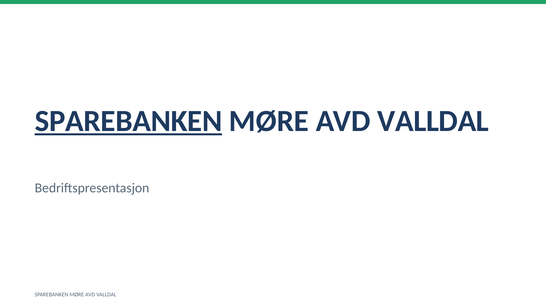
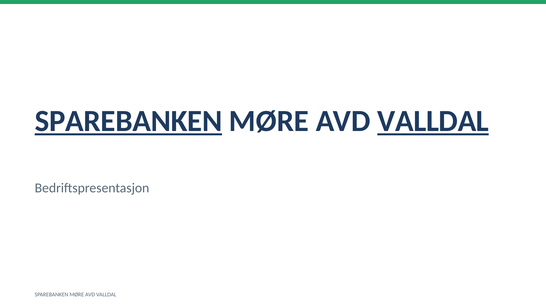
VALLDAL at (433, 121) underline: none -> present
